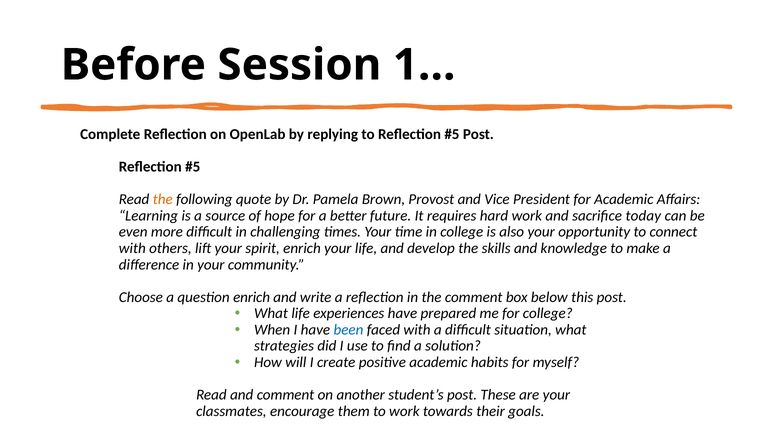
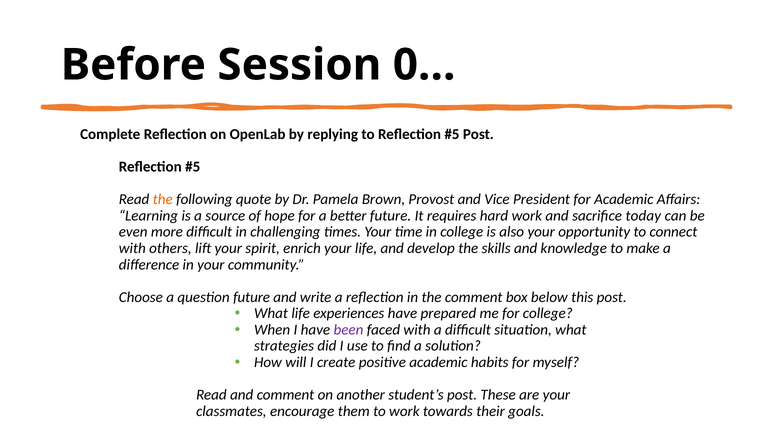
1…: 1… -> 0…
question enrich: enrich -> future
been colour: blue -> purple
